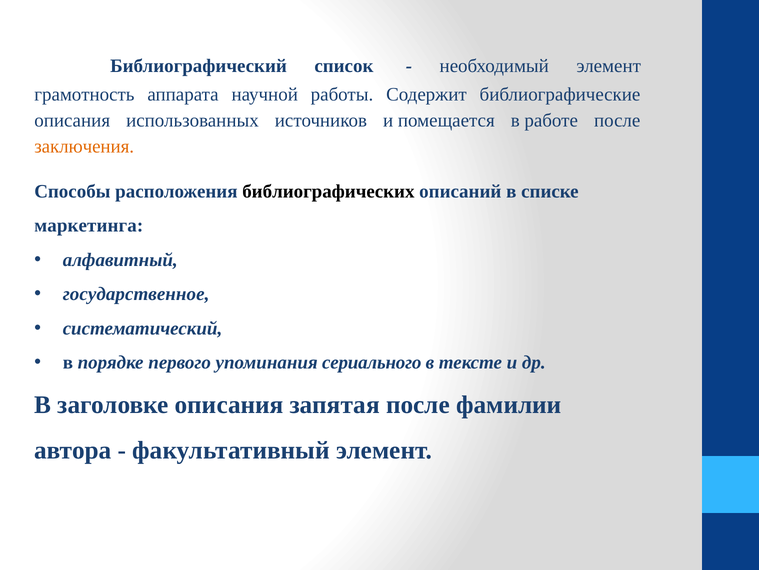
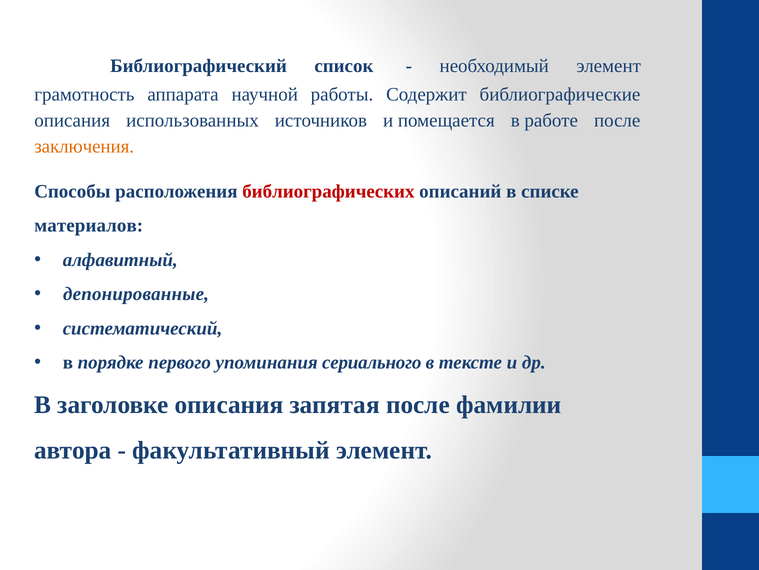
библиографических colour: black -> red
маркетинга: маркетинга -> материалов
государственное: государственное -> депонированные
